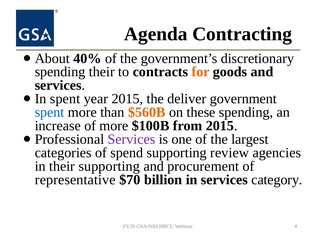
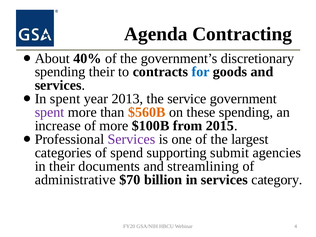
for colour: orange -> blue
year 2015: 2015 -> 2013
deliver: deliver -> service
spent at (50, 112) colour: blue -> purple
review: review -> submit
their supporting: supporting -> documents
procurement: procurement -> streamlining
representative: representative -> administrative
